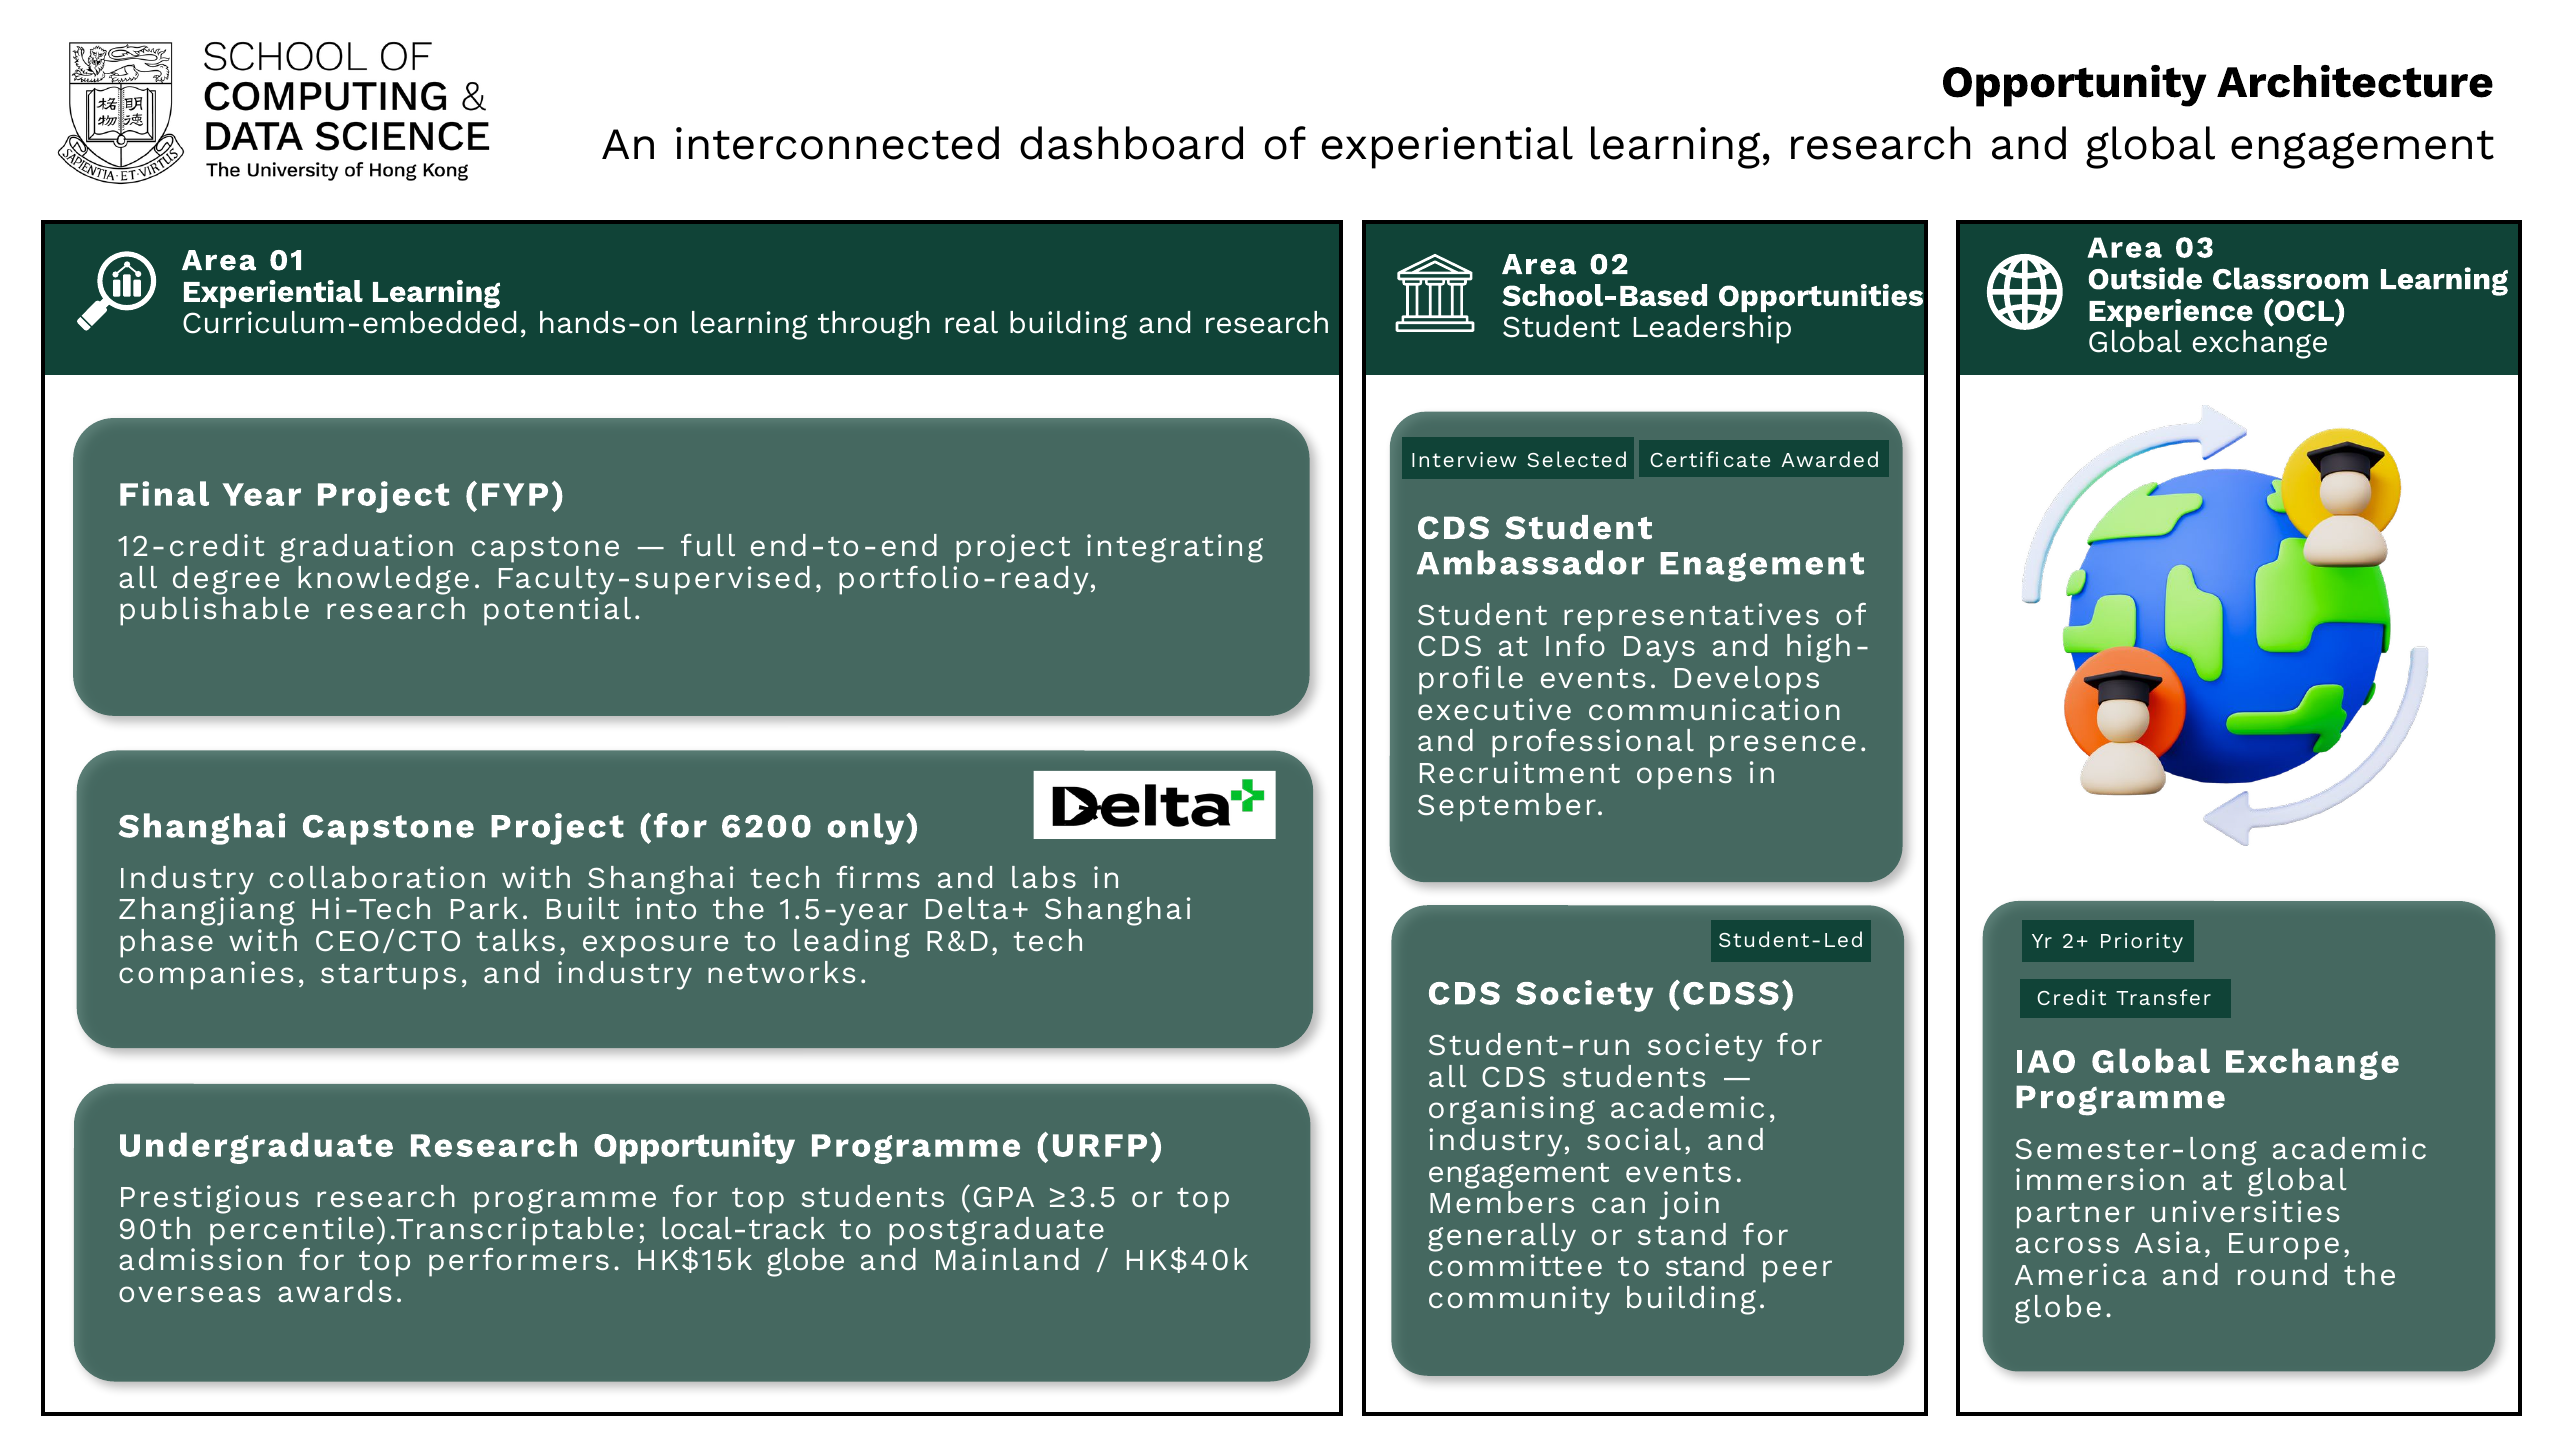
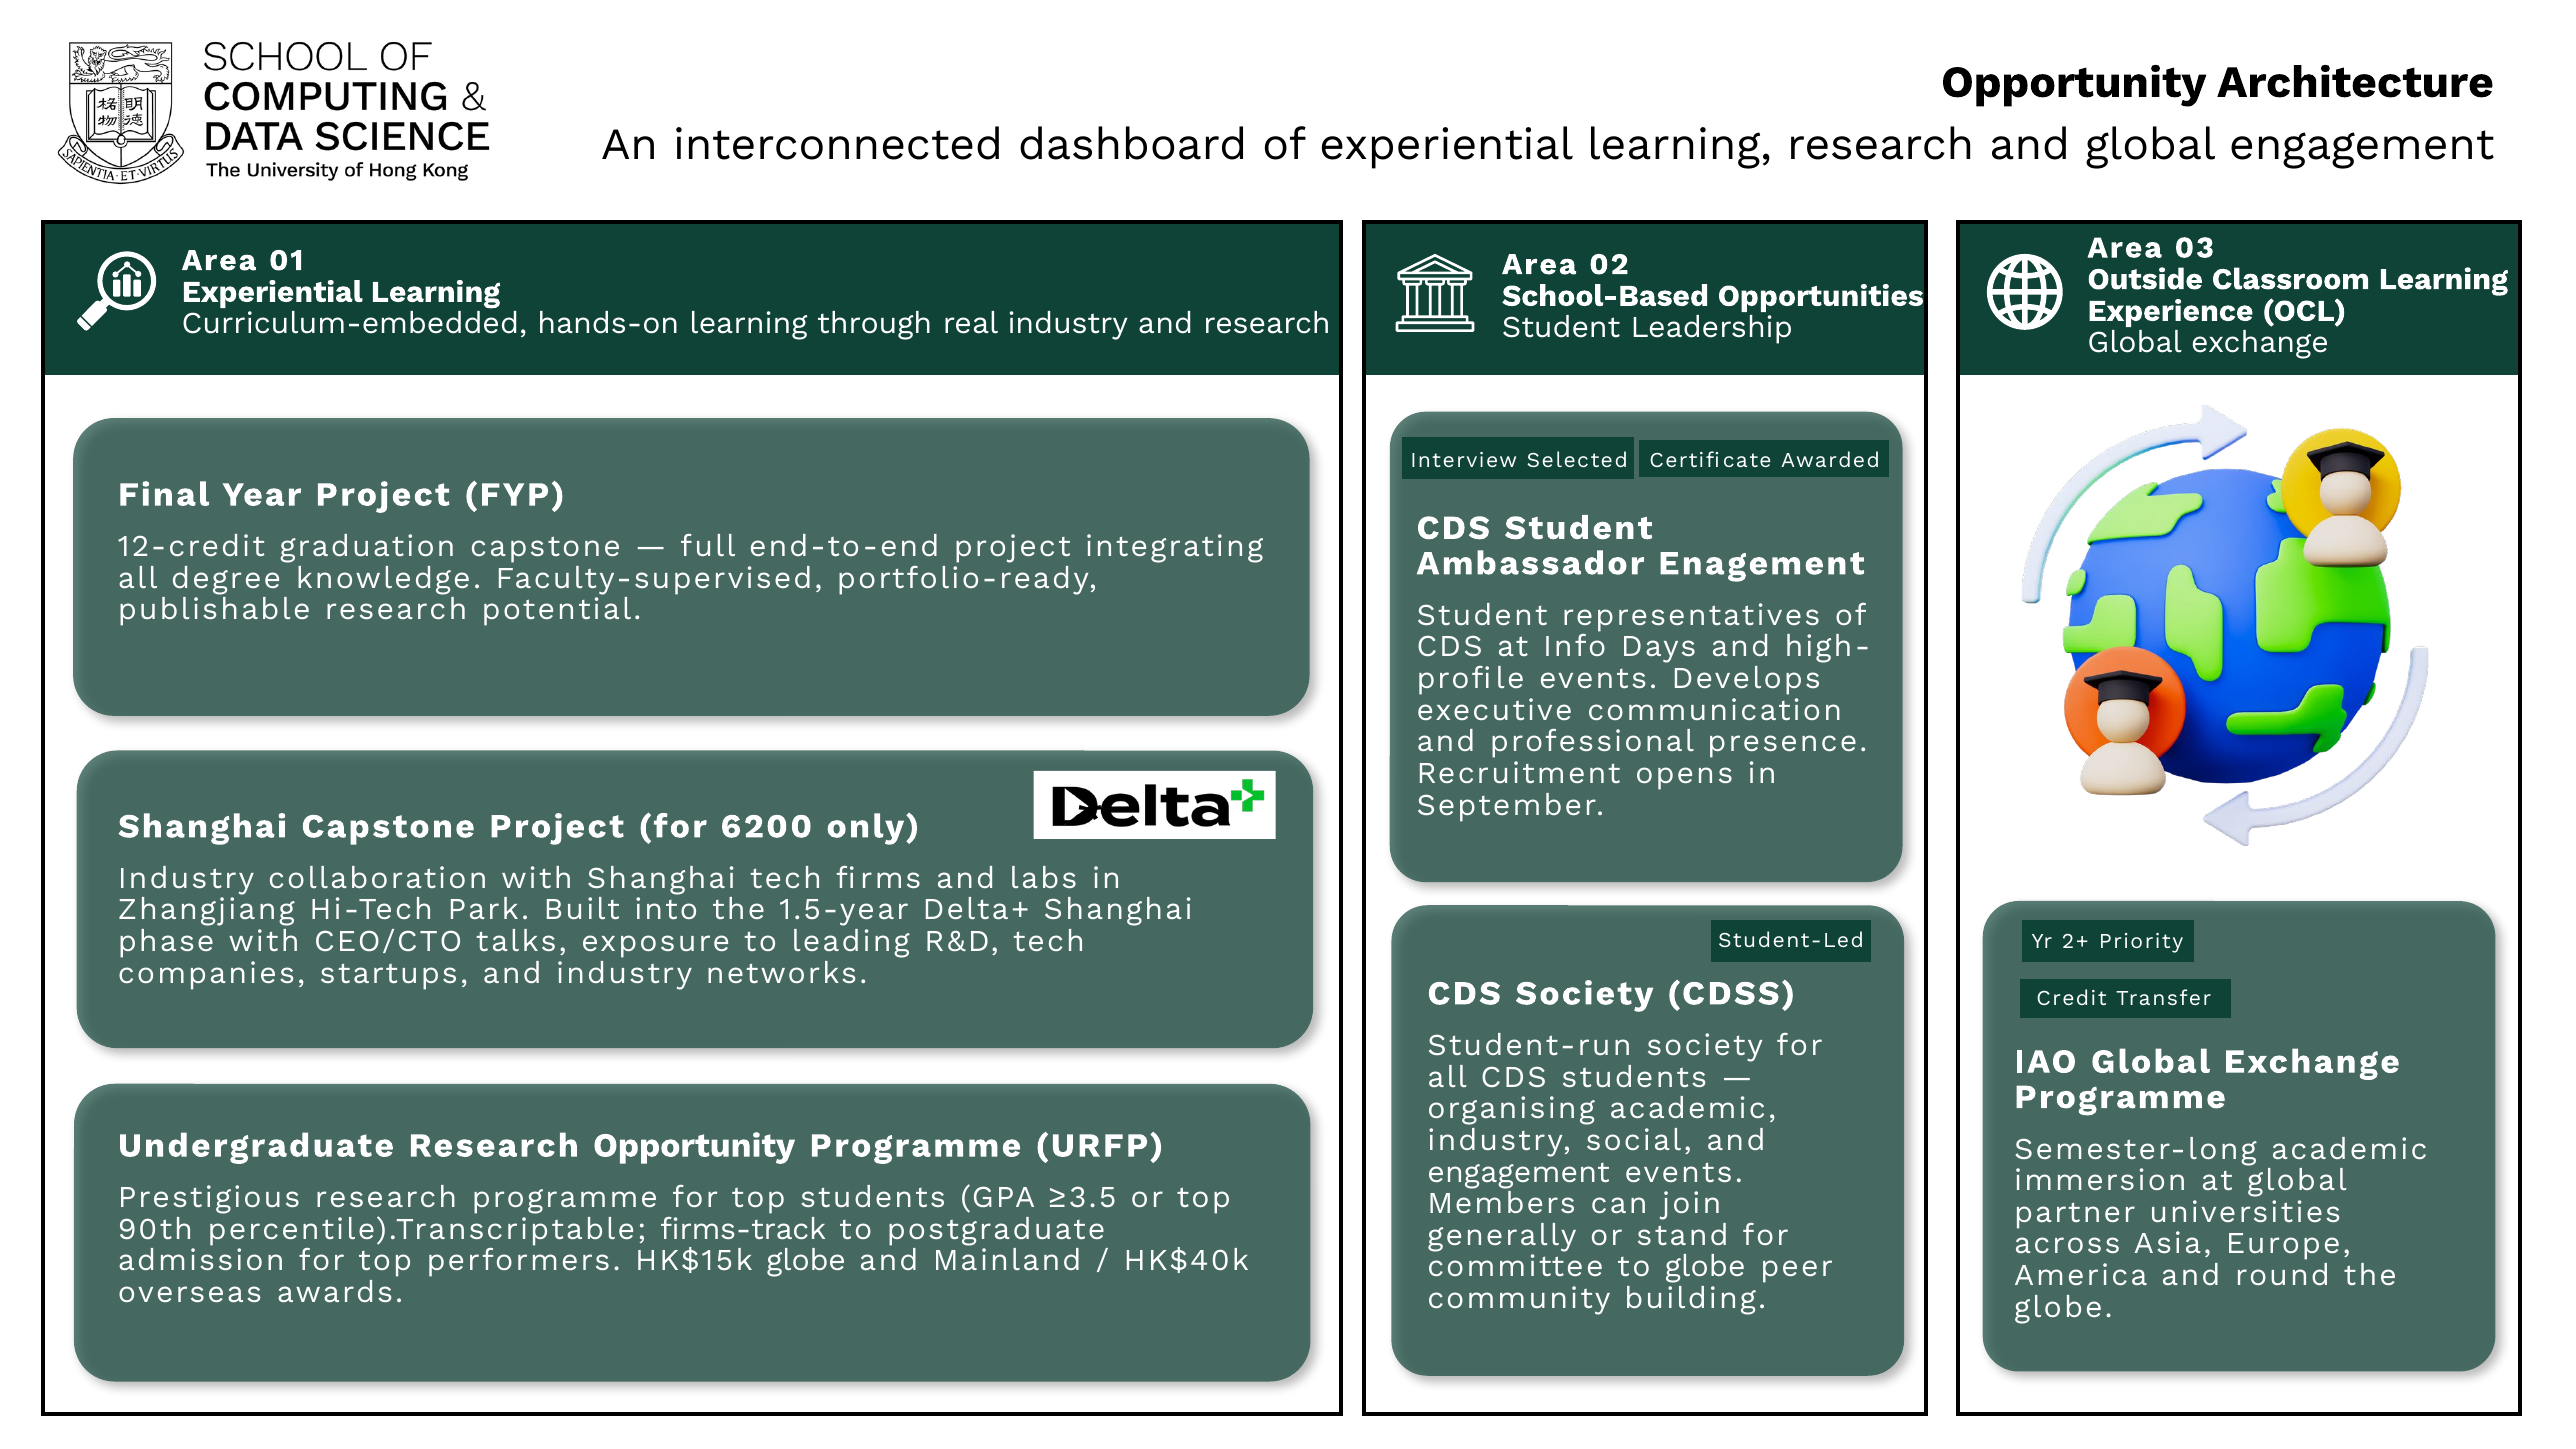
real building: building -> industry
local-track: local-track -> firms-track
to stand: stand -> globe
